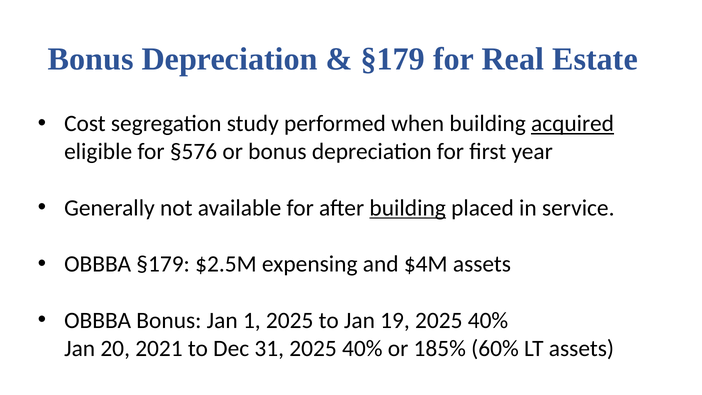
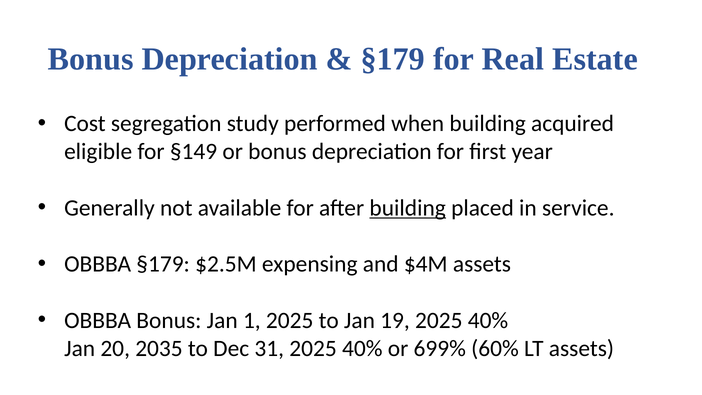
acquired underline: present -> none
§576: §576 -> §149
2021: 2021 -> 2035
185%: 185% -> 699%
